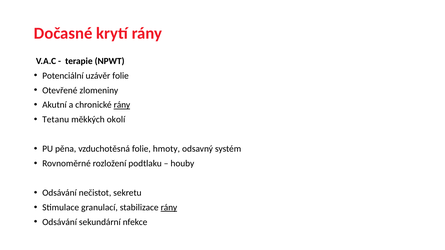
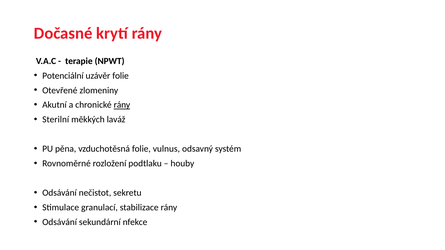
Tetanu: Tetanu -> Sterilní
okolí: okolí -> laváž
hmoty: hmoty -> vulnus
rány at (169, 208) underline: present -> none
